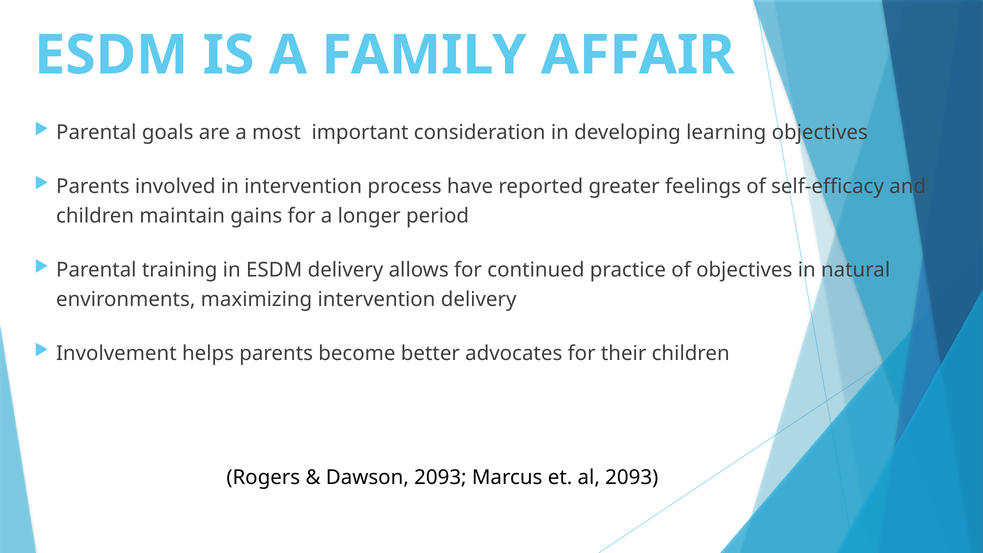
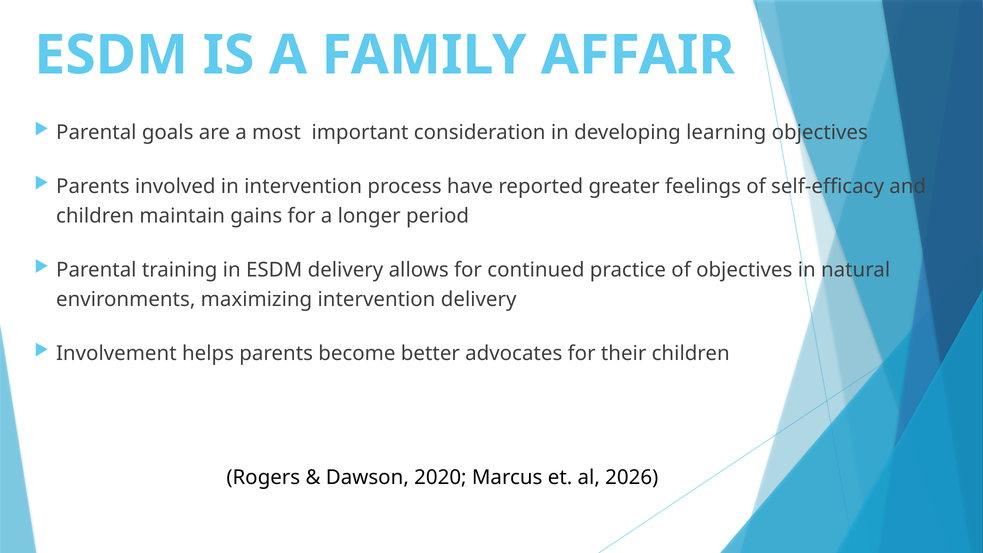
Dawson 2093: 2093 -> 2020
al 2093: 2093 -> 2026
